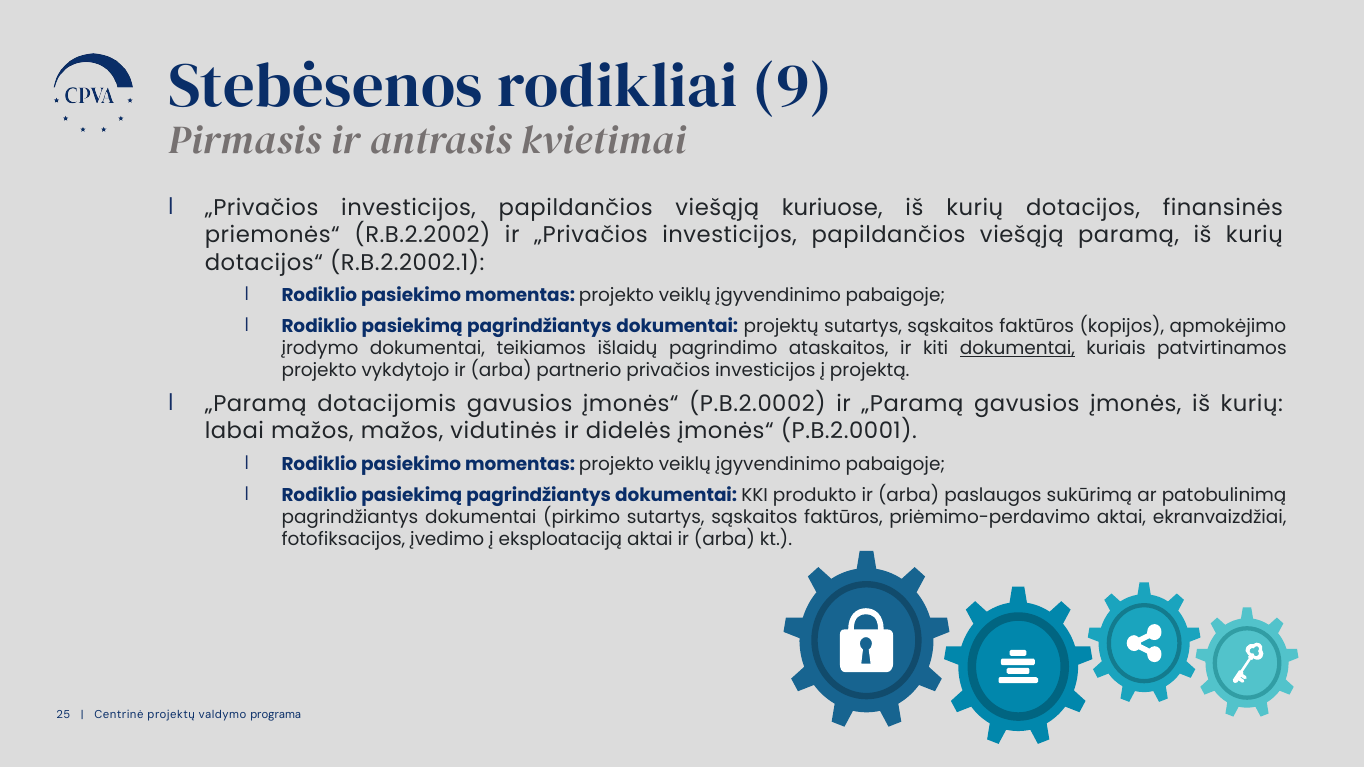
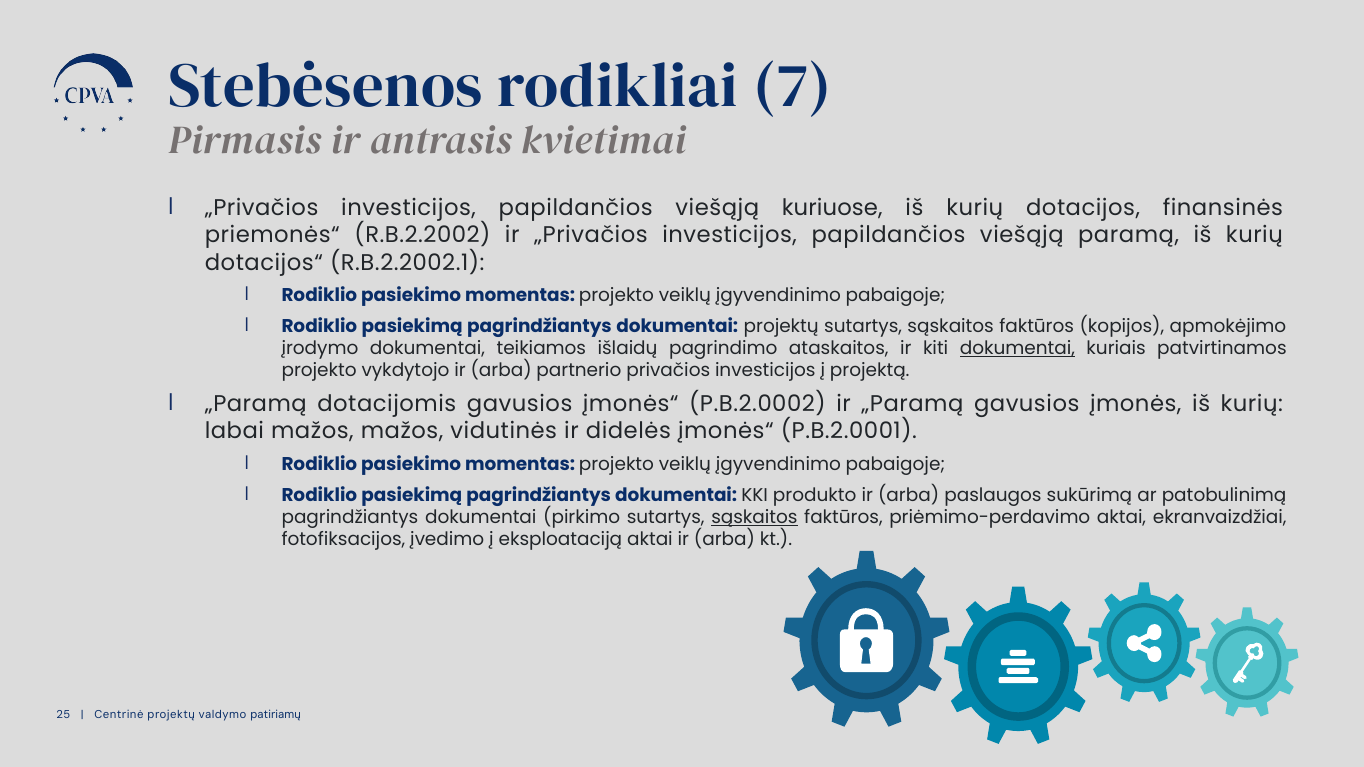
9: 9 -> 7
sąskaitos at (754, 517) underline: none -> present
programa: programa -> patiriamų
